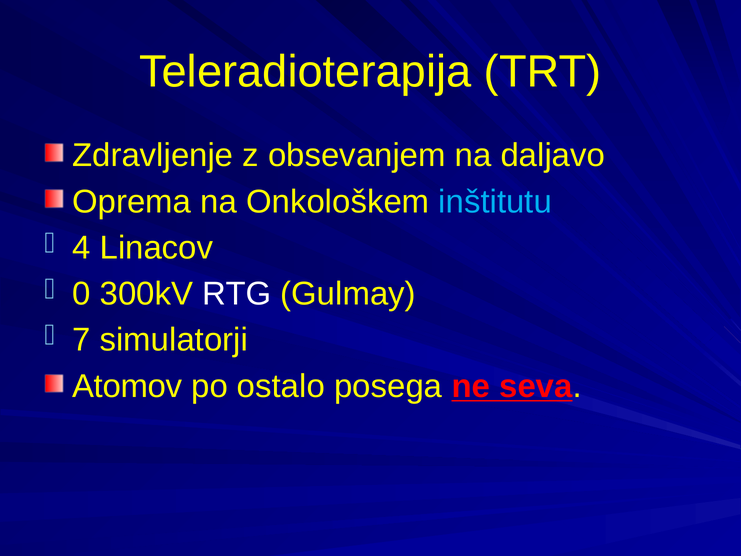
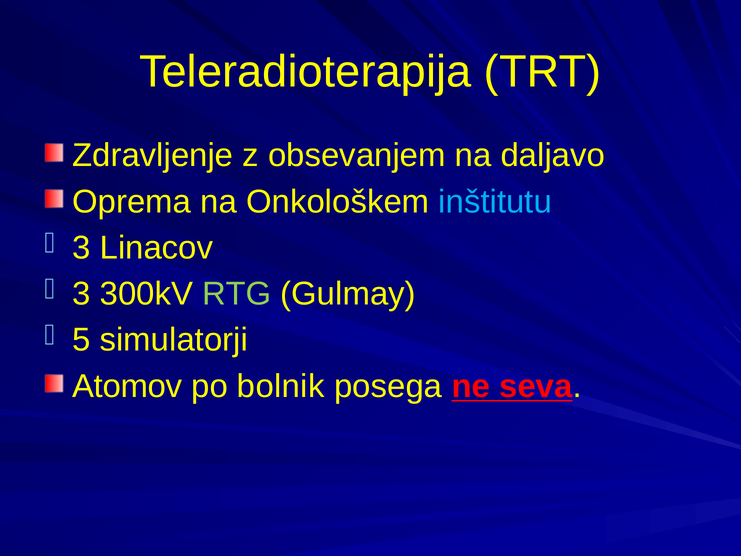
4 at (81, 248): 4 -> 3
0 at (81, 294): 0 -> 3
RTG colour: white -> light green
7: 7 -> 5
ostalo: ostalo -> bolnik
